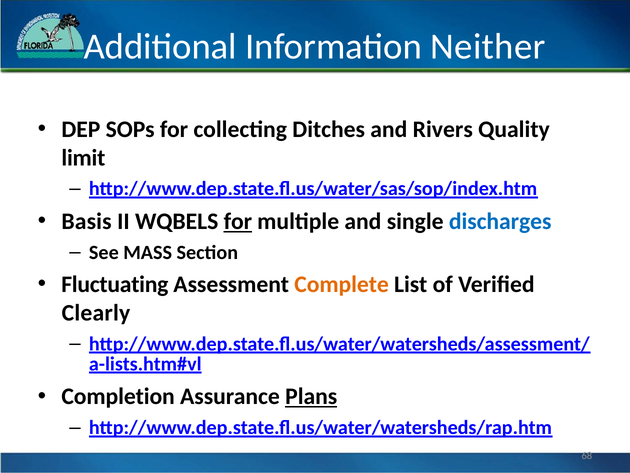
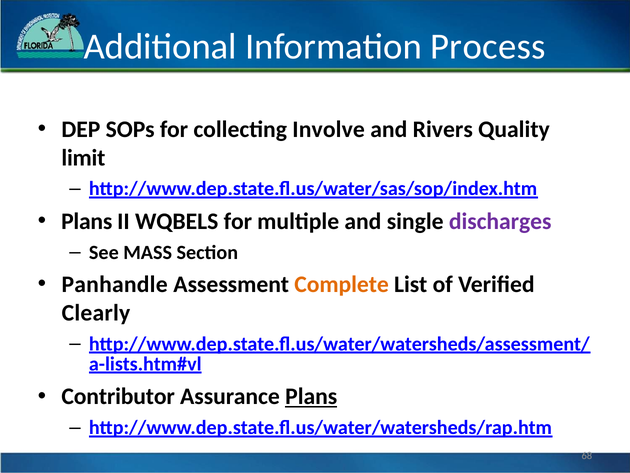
Neither: Neither -> Process
Ditches: Ditches -> Involve
Basis at (87, 221): Basis -> Plans
for at (238, 221) underline: present -> none
discharges colour: blue -> purple
Fluctuating: Fluctuating -> Panhandle
Completion: Completion -> Contributor
